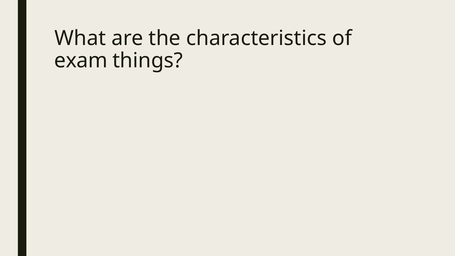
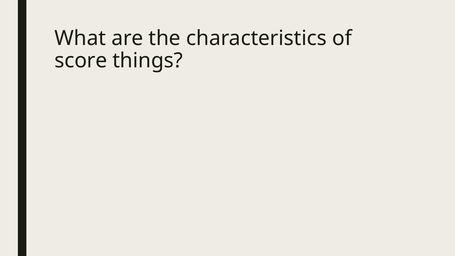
exam: exam -> score
